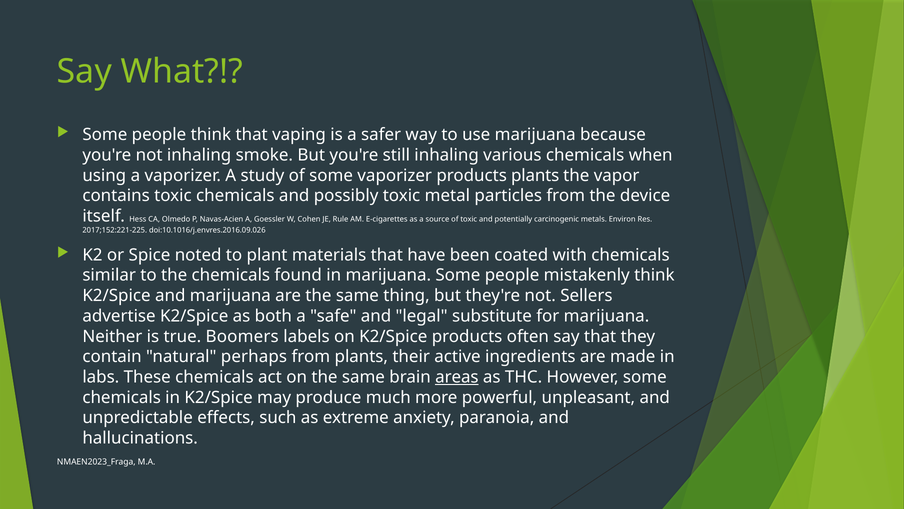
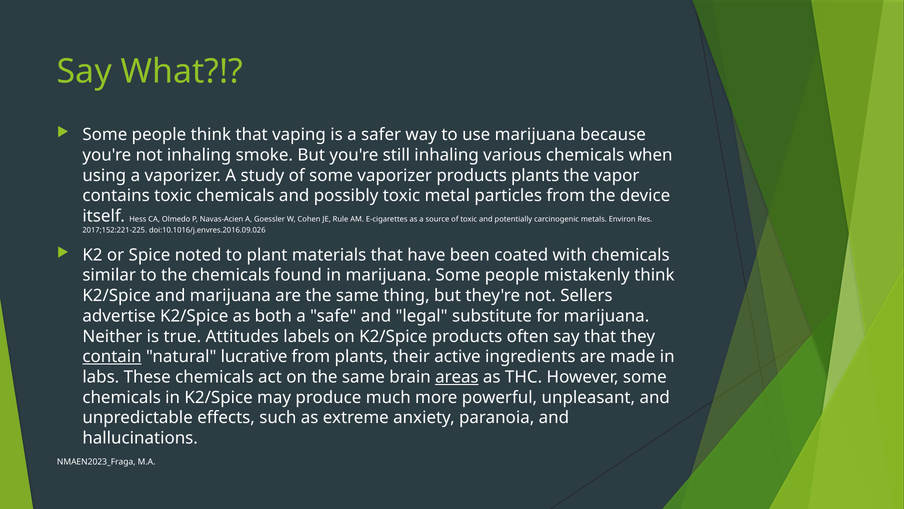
Boomers: Boomers -> Attitudes
contain underline: none -> present
perhaps: perhaps -> lucrative
